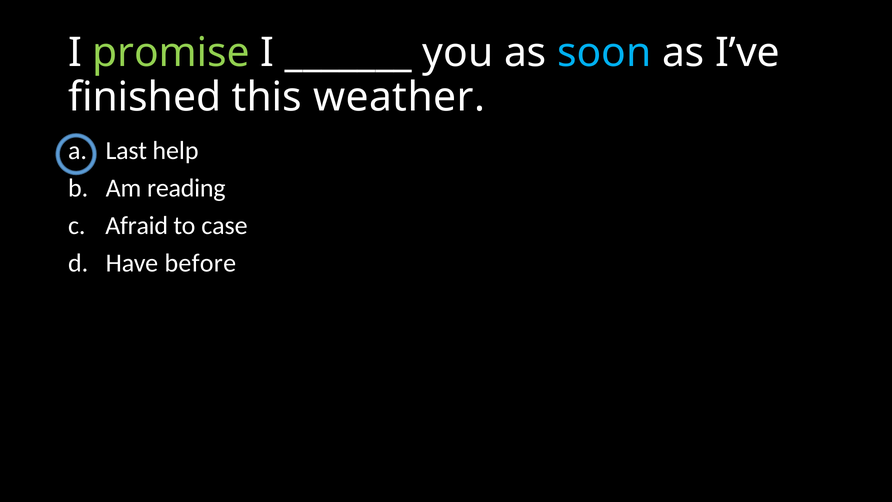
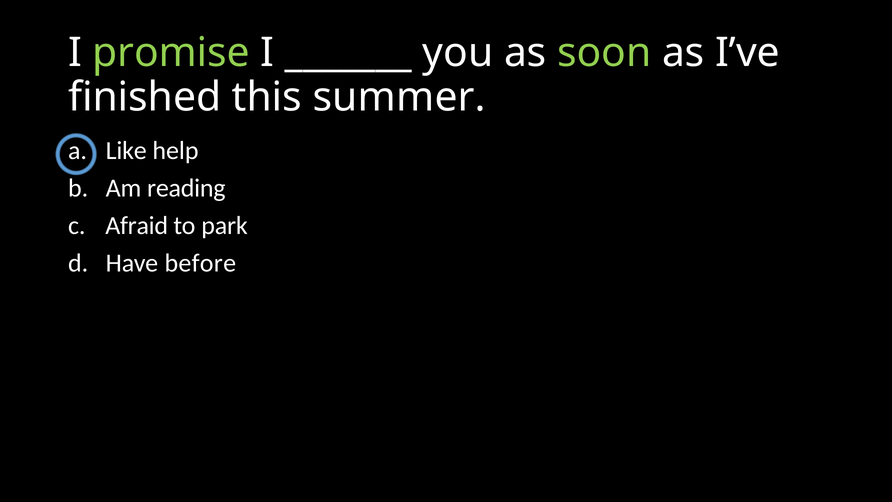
soon colour: light blue -> light green
weather: weather -> summer
Last: Last -> Like
case: case -> park
